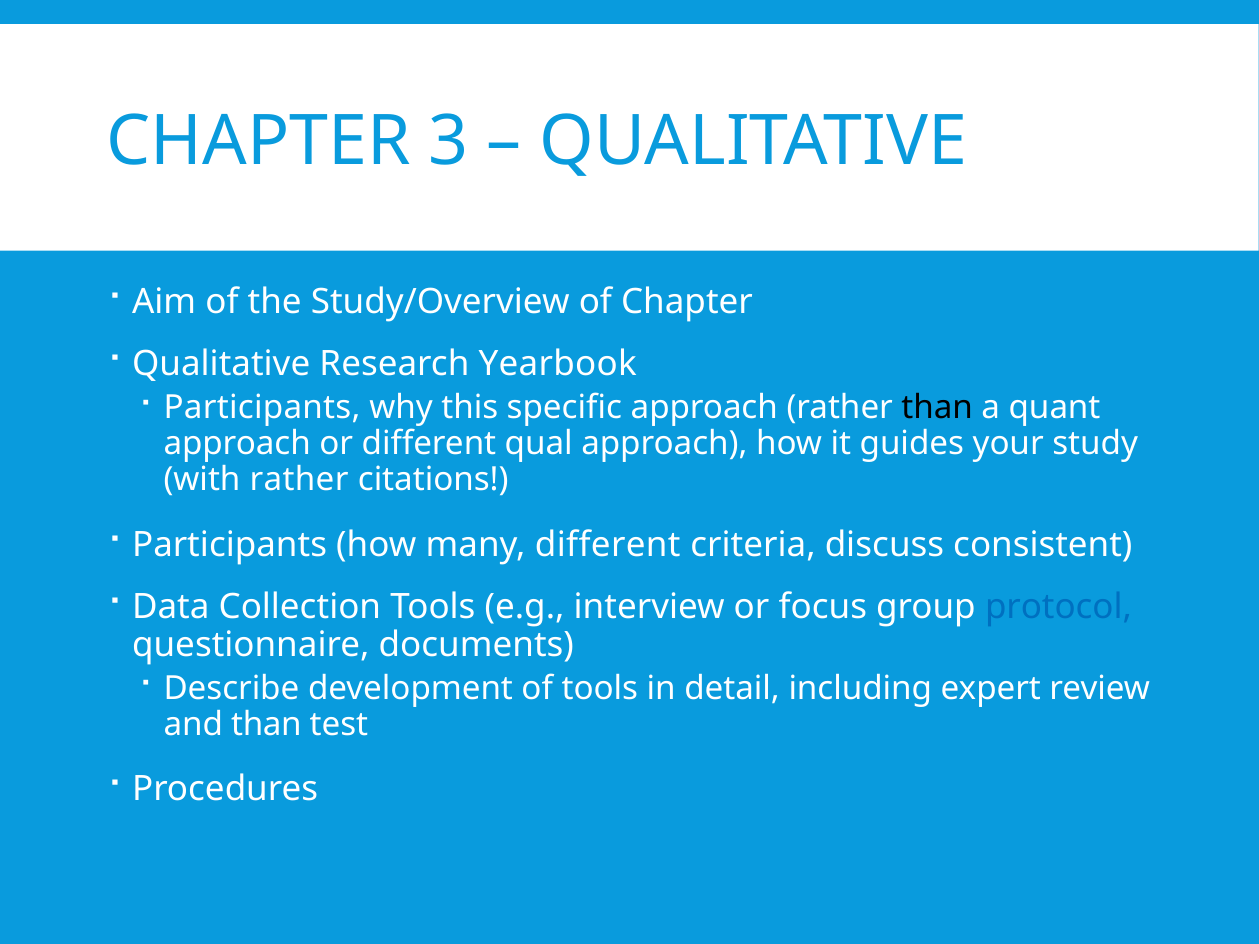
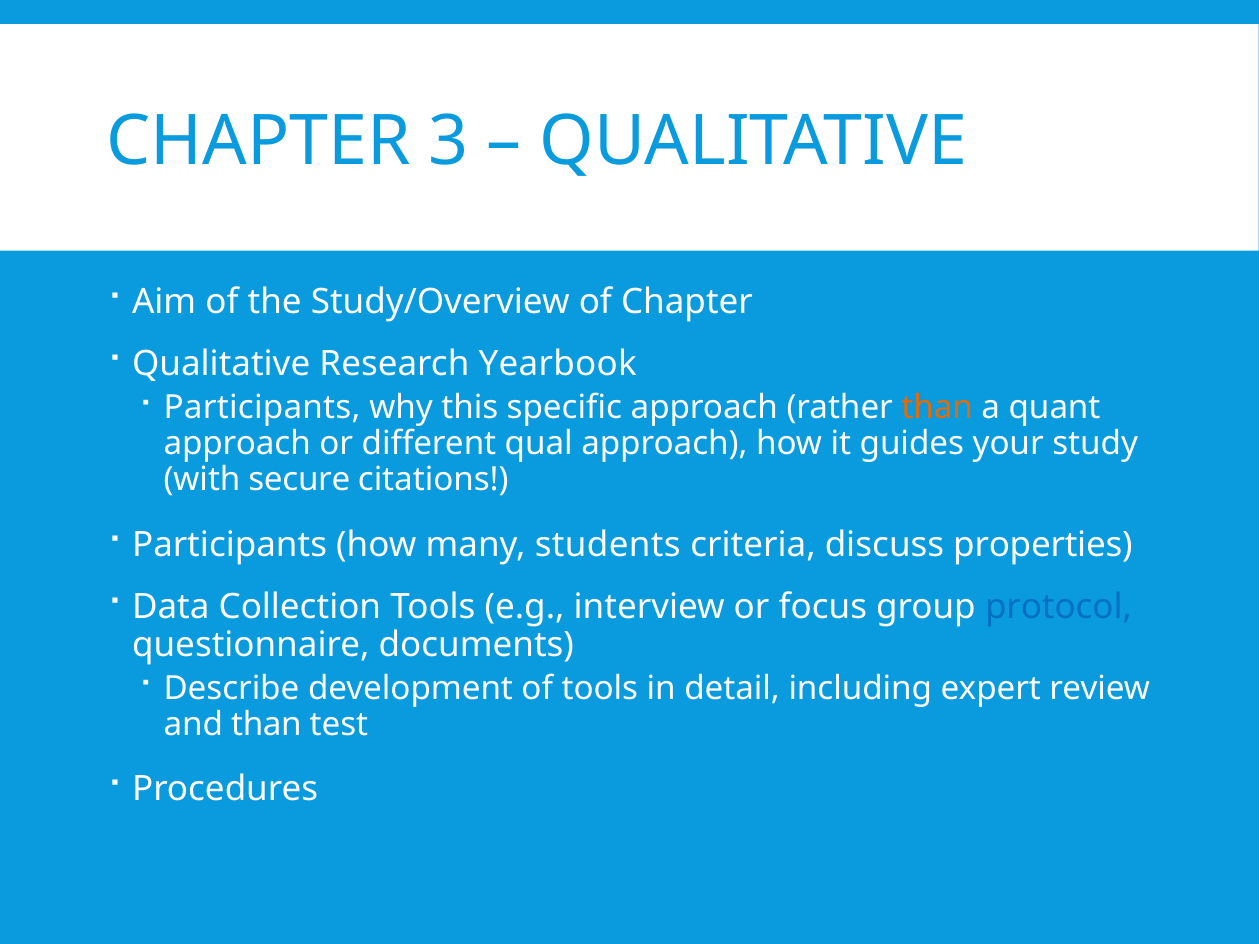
than at (937, 408) colour: black -> orange
with rather: rather -> secure
many different: different -> students
consistent: consistent -> properties
